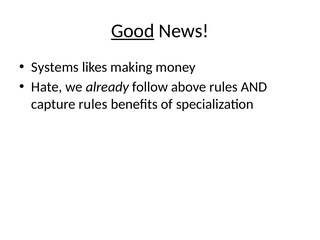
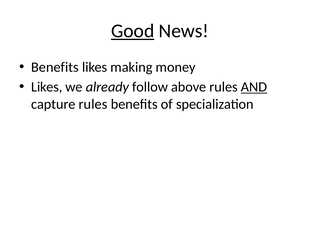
Systems at (55, 67): Systems -> Benefits
Hate at (47, 87): Hate -> Likes
AND underline: none -> present
